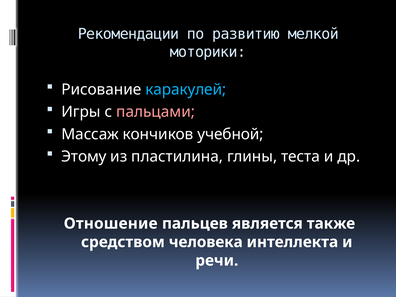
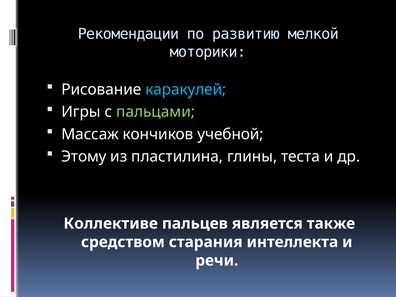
пальцами colour: pink -> light green
Отношение: Отношение -> Коллективе
человека: человека -> старания
